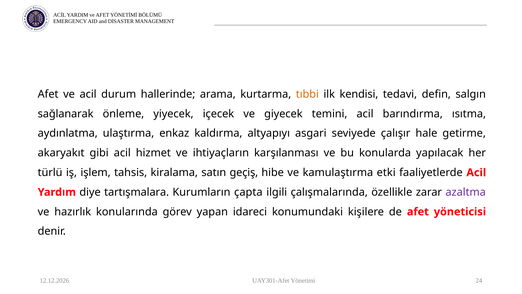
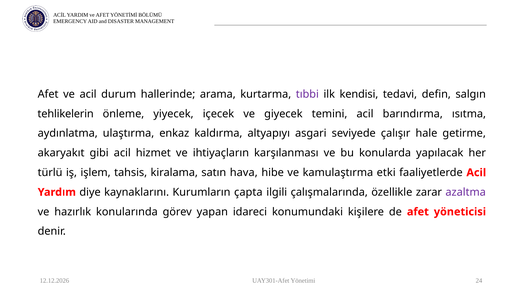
tıbbi colour: orange -> purple
sağlanarak: sağlanarak -> tehlikelerin
geçiş: geçiş -> hava
tartışmalara: tartışmalara -> kaynaklarını
